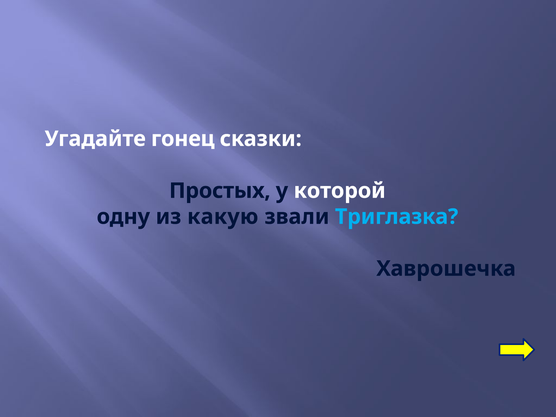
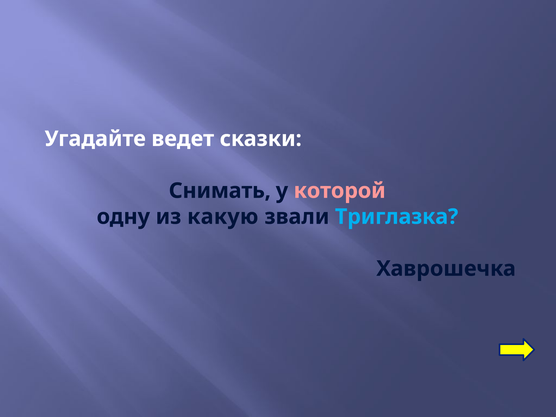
гонец: гонец -> ведет
Простых: Простых -> Снимать
которой colour: white -> pink
